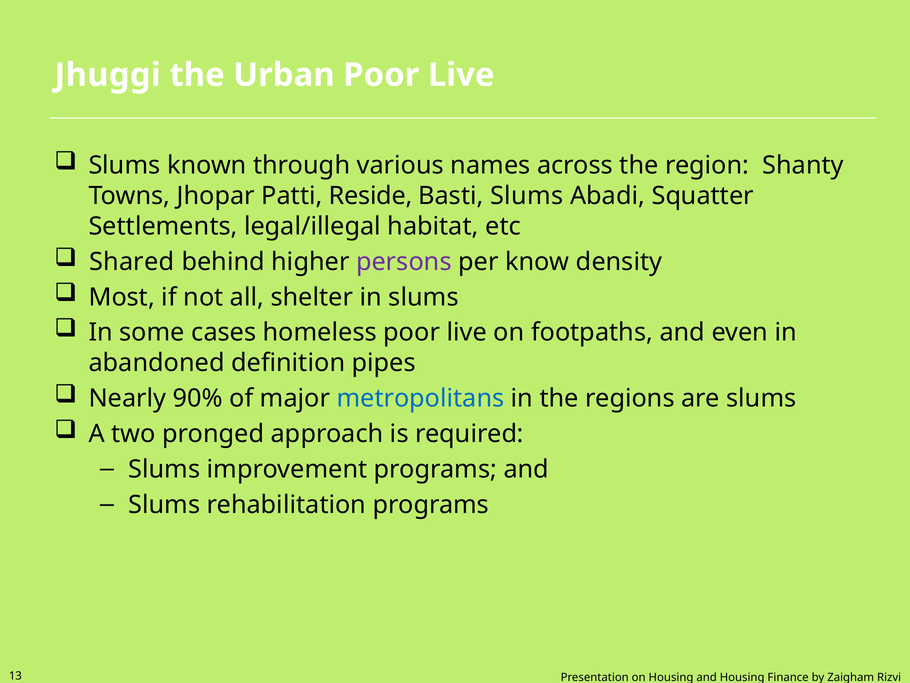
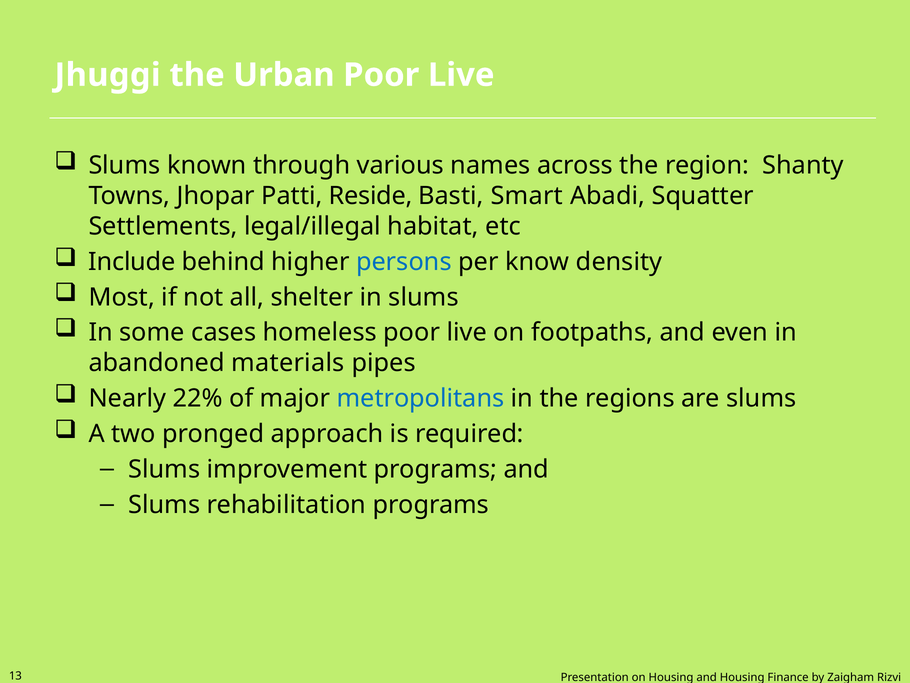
Basti Slums: Slums -> Smart
Shared: Shared -> Include
persons colour: purple -> blue
definition: definition -> materials
90%: 90% -> 22%
